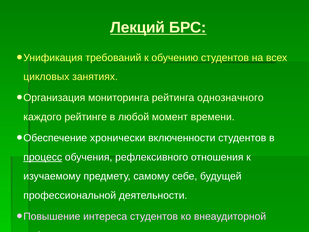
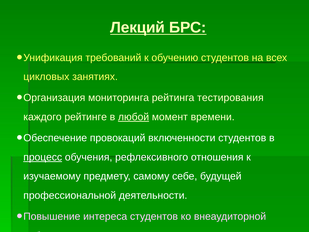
однозначного: однозначного -> тестирования
любой underline: none -> present
хронически: хронически -> провокаций
